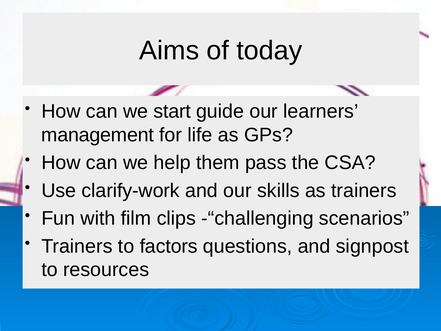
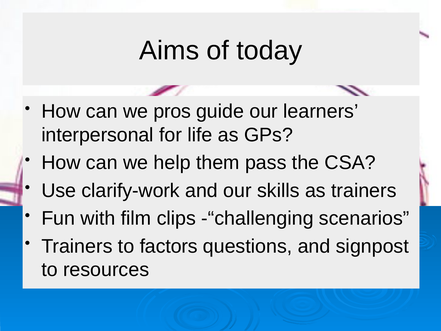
start: start -> pros
management: management -> interpersonal
